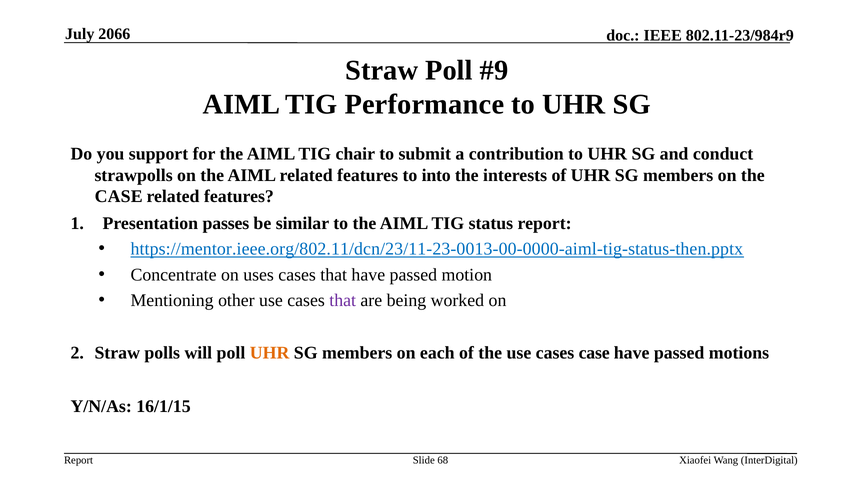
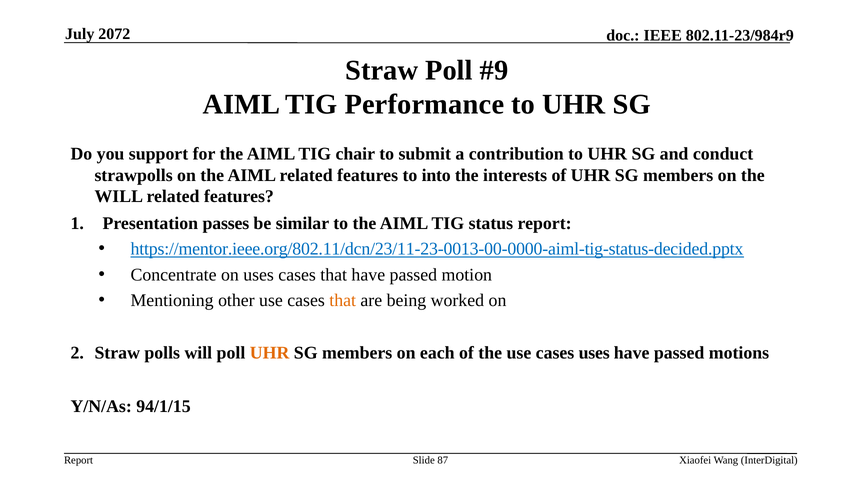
2066: 2066 -> 2072
CASE at (119, 197): CASE -> WILL
https://mentor.ieee.org/802.11/dcn/23/11-23-0013-00-0000-aiml-tig-status-then.pptx: https://mentor.ieee.org/802.11/dcn/23/11-23-0013-00-0000-aiml-tig-status-then.pptx -> https://mentor.ieee.org/802.11/dcn/23/11-23-0013-00-0000-aiml-tig-status-decided.pptx
that at (343, 301) colour: purple -> orange
cases case: case -> uses
16/1/15: 16/1/15 -> 94/1/15
68: 68 -> 87
